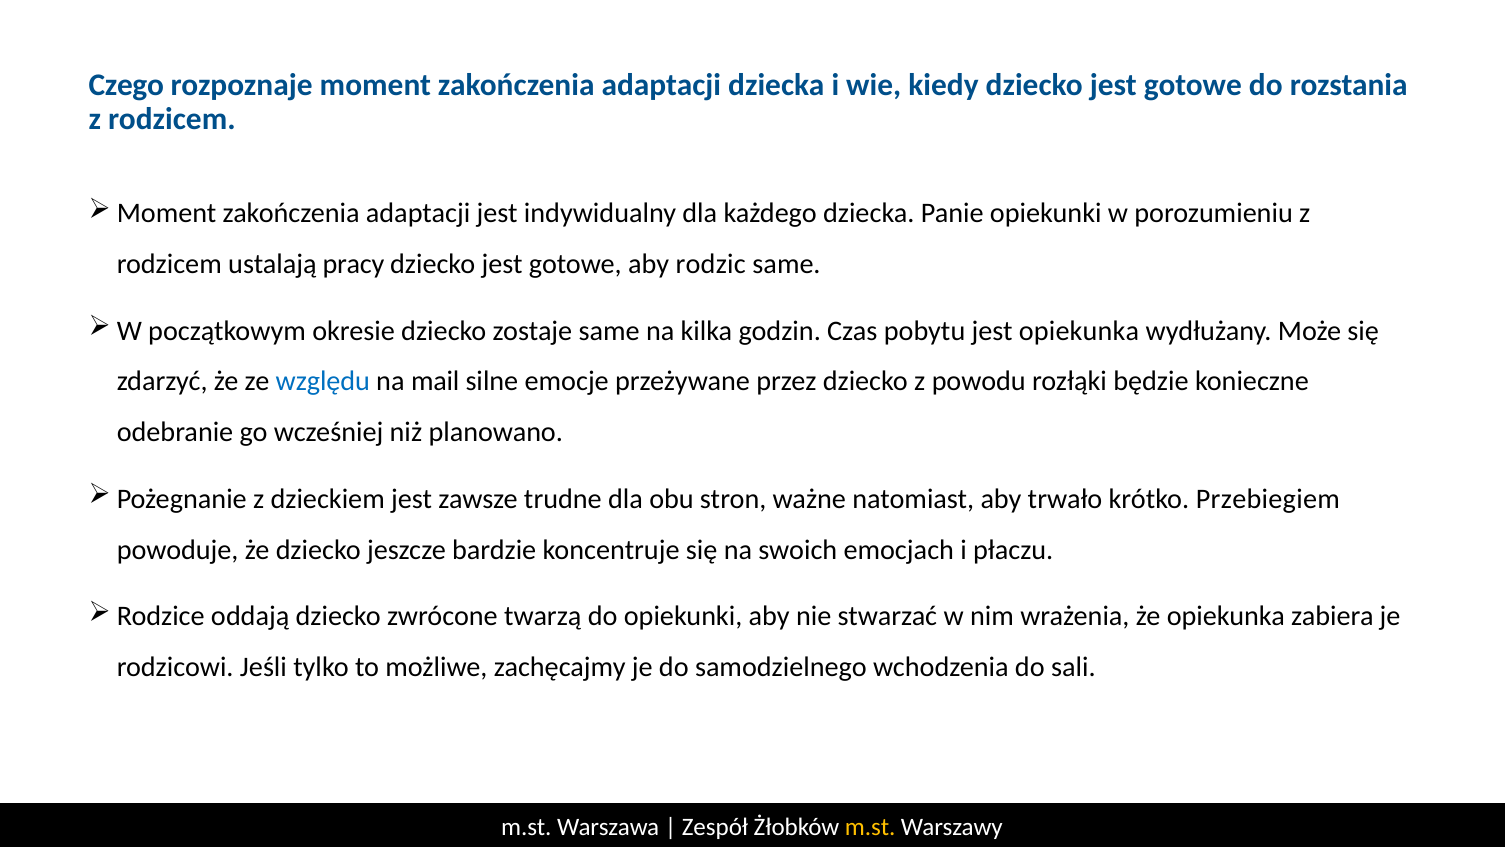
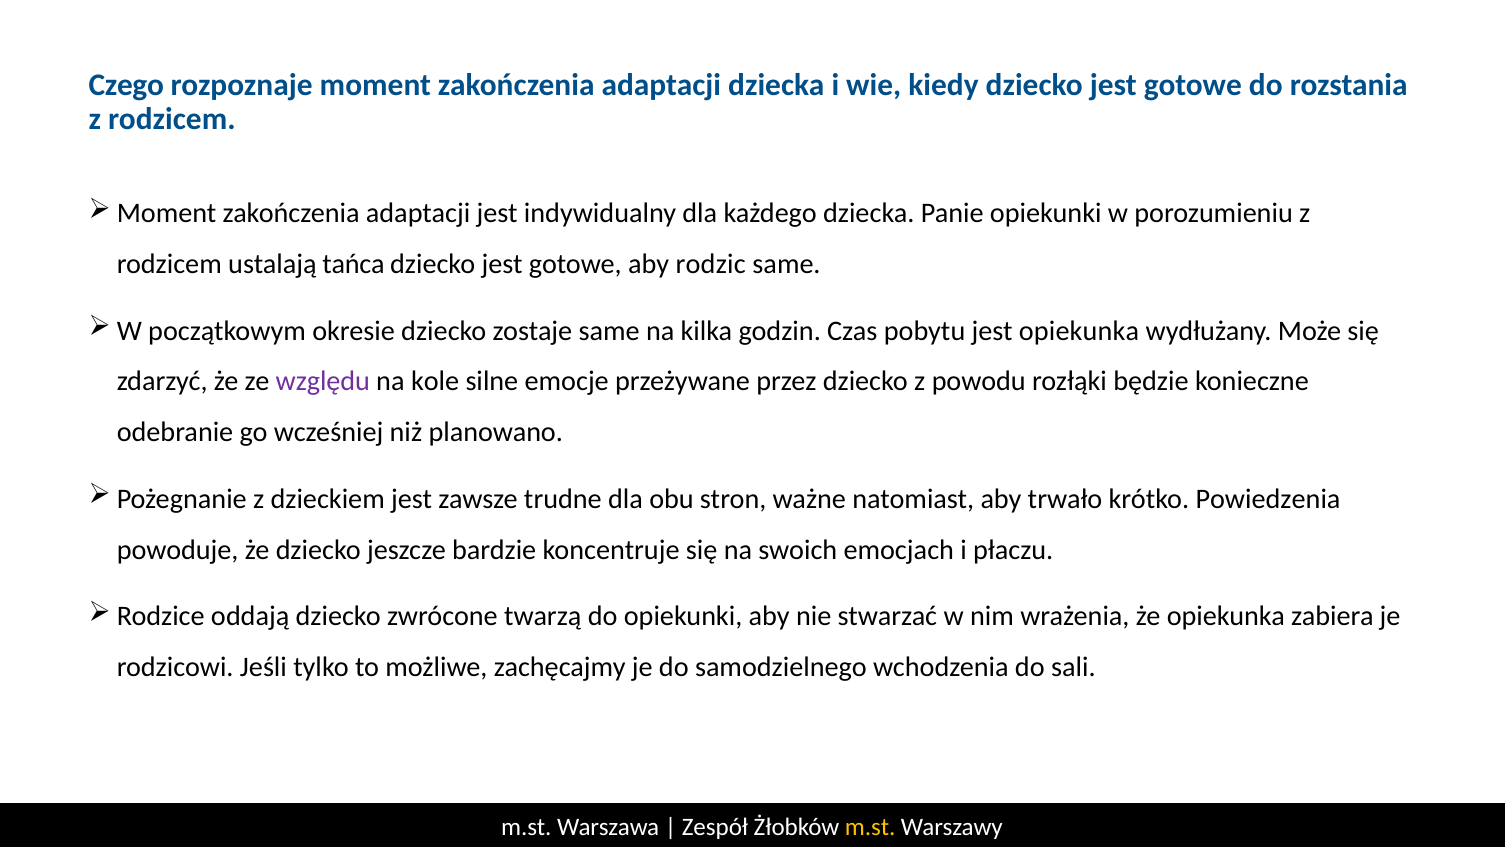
pracy: pracy -> tańca
względu colour: blue -> purple
mail: mail -> kole
Przebiegiem: Przebiegiem -> Powiedzenia
